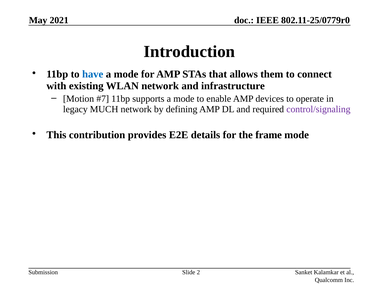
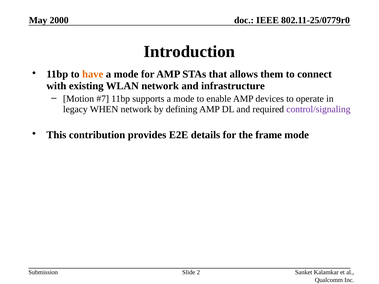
2021: 2021 -> 2000
have colour: blue -> orange
MUCH: MUCH -> WHEN
